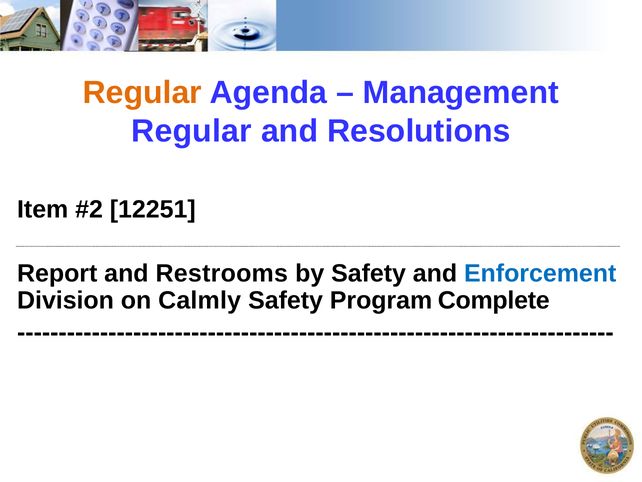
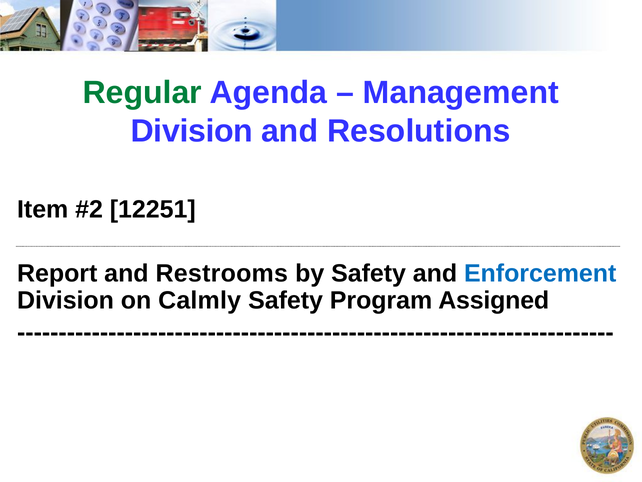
Regular at (142, 93) colour: orange -> green
Regular at (192, 131): Regular -> Division
Complete: Complete -> Assigned
